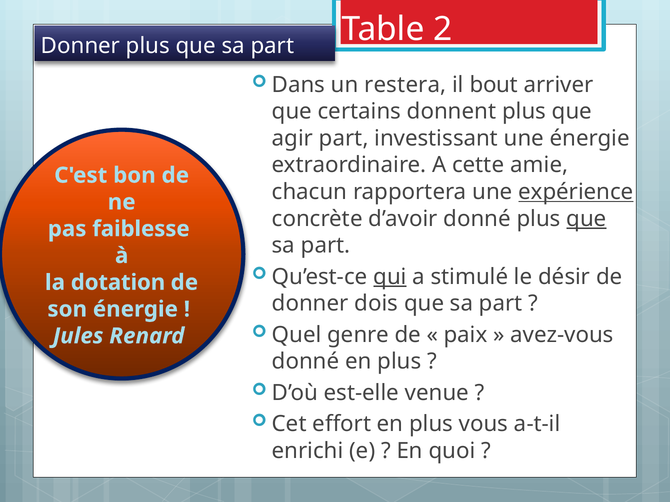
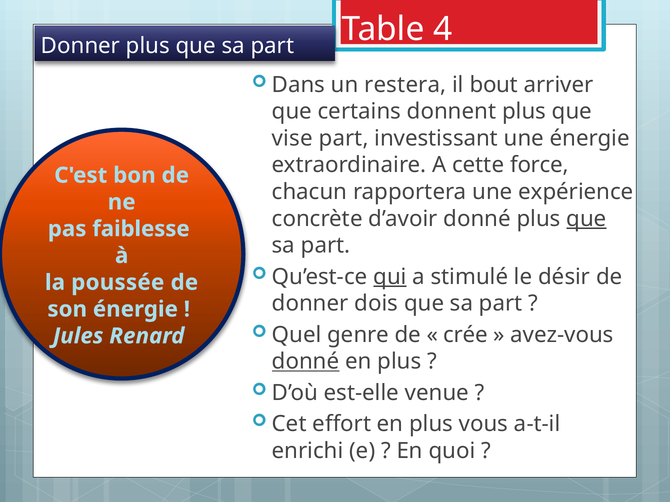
2: 2 -> 4
agir: agir -> vise
amie: amie -> force
expérience underline: present -> none
dotation: dotation -> poussée
paix: paix -> crée
donné at (306, 362) underline: none -> present
